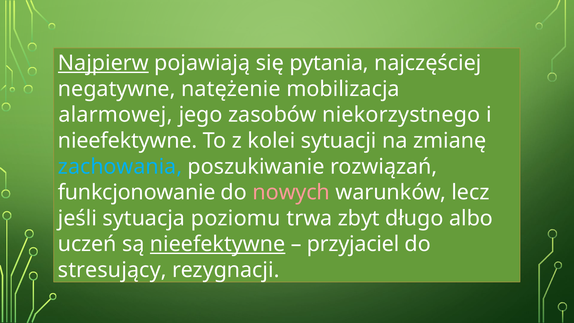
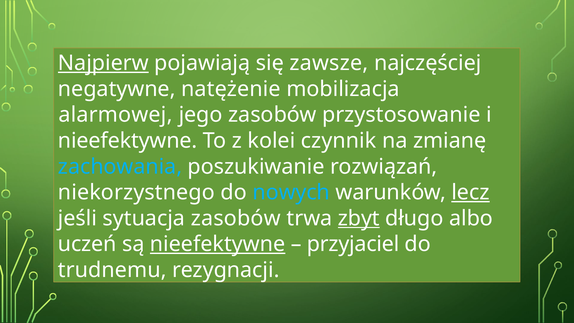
pytania: pytania -> zawsze
niekorzystnego: niekorzystnego -> przystosowanie
sytuacji: sytuacji -> czynnik
funkcjonowanie: funkcjonowanie -> niekorzystnego
nowych colour: pink -> light blue
lecz underline: none -> present
sytuacja poziomu: poziomu -> zasobów
zbyt underline: none -> present
stresujący: stresujący -> trudnemu
